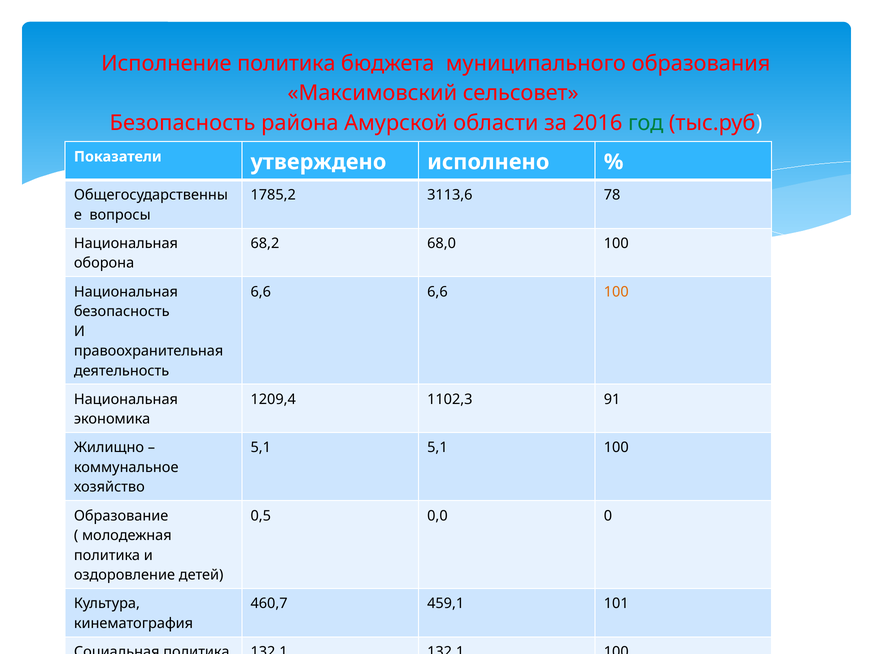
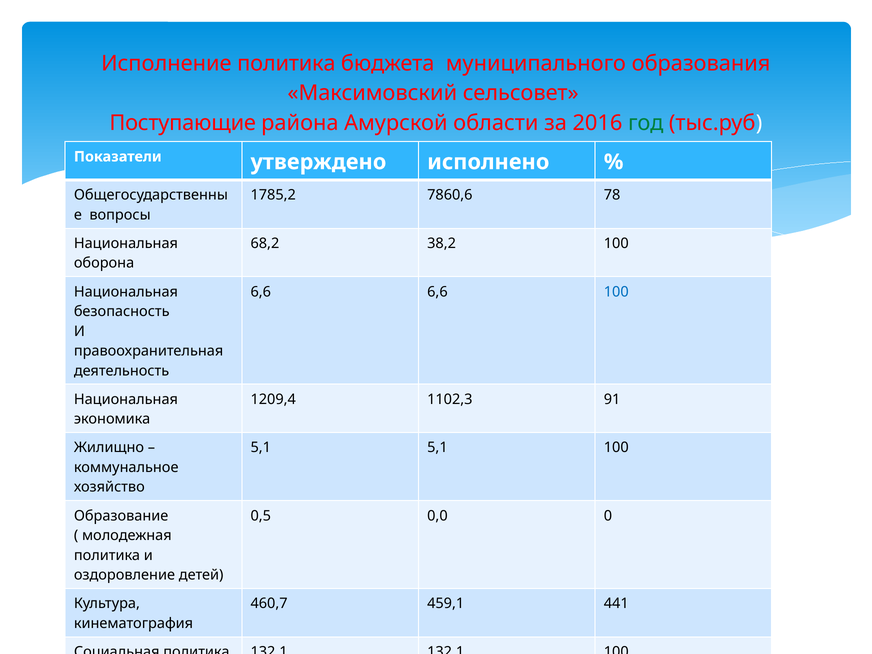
Безопасность at (182, 123): Безопасность -> Поступающие
3113,6: 3113,6 -> 7860,6
68,0: 68,0 -> 38,2
100 at (616, 292) colour: orange -> blue
101: 101 -> 441
